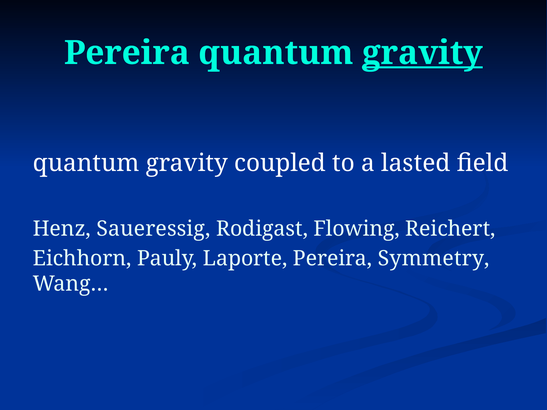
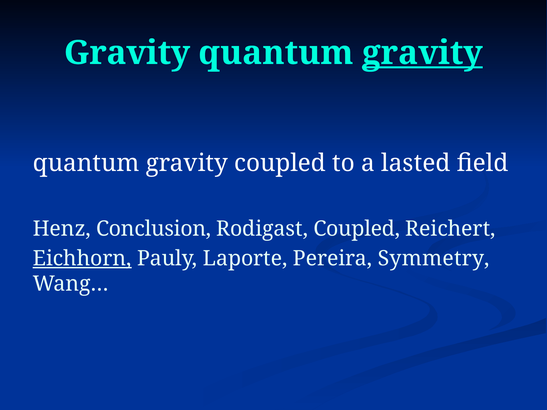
Pereira at (127, 53): Pereira -> Gravity
Saueressig: Saueressig -> Conclusion
Rodigast Flowing: Flowing -> Coupled
Eichhorn underline: none -> present
